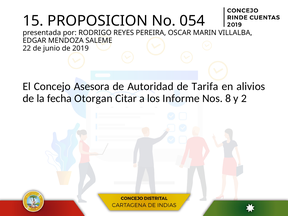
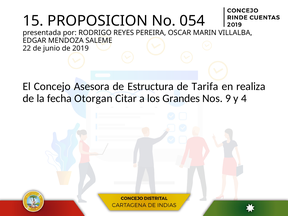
Autoridad: Autoridad -> Estructura
alivios: alivios -> realiza
Informe: Informe -> Grandes
8: 8 -> 9
2: 2 -> 4
